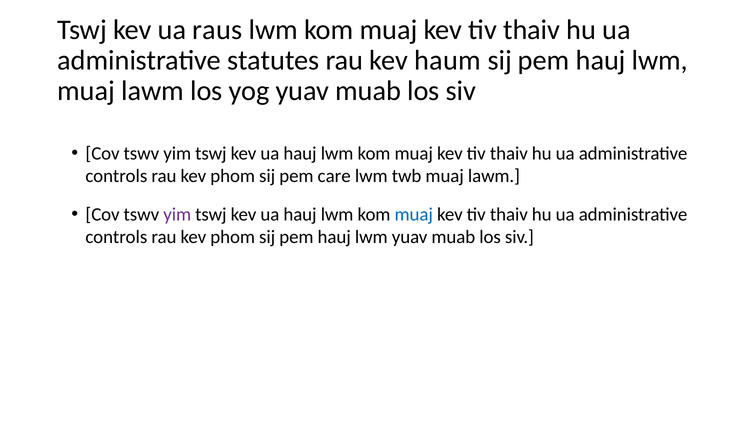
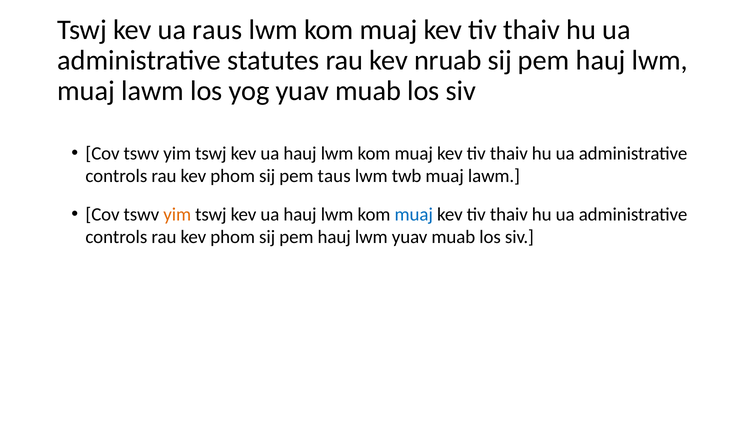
haum: haum -> nruab
care: care -> taus
yim at (177, 215) colour: purple -> orange
